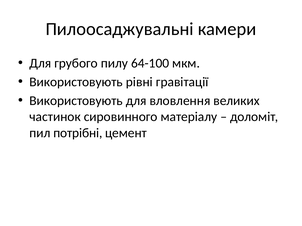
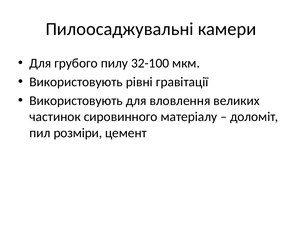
64-100: 64-100 -> 32-100
потрібні: потрібні -> розміри
